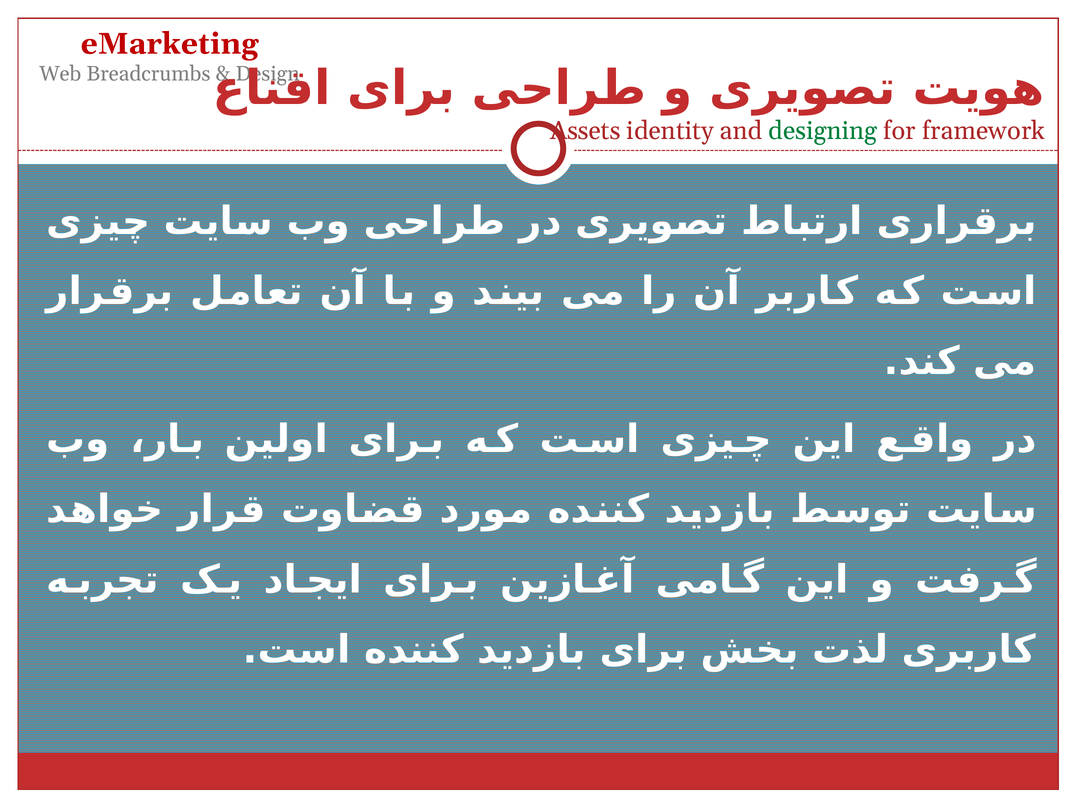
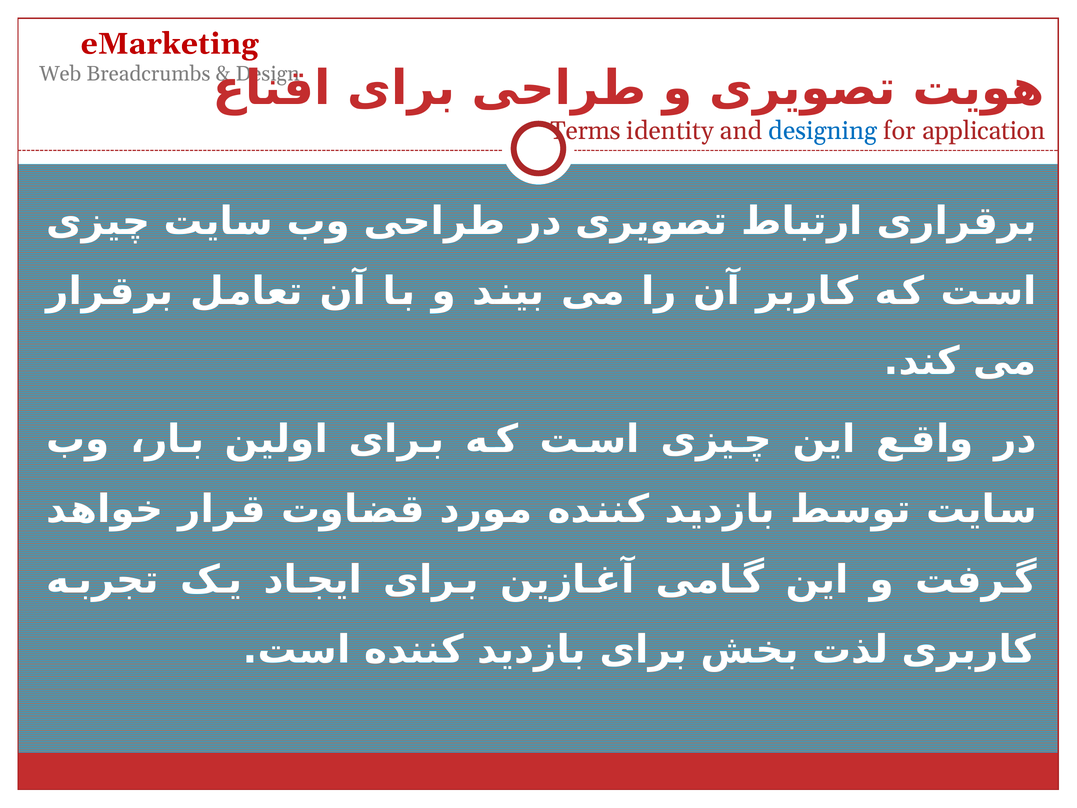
Assets: Assets -> Terms
designing colour: green -> blue
framework: framework -> application
